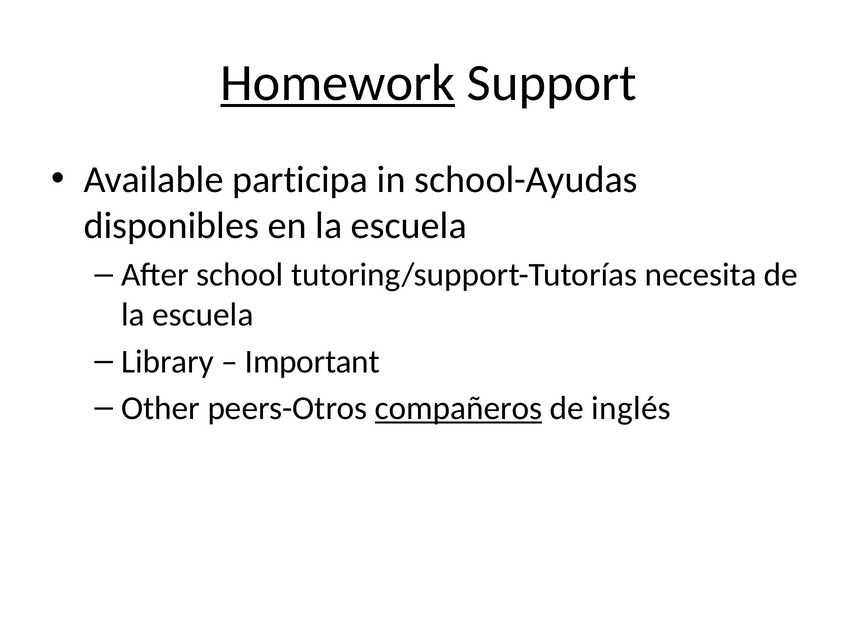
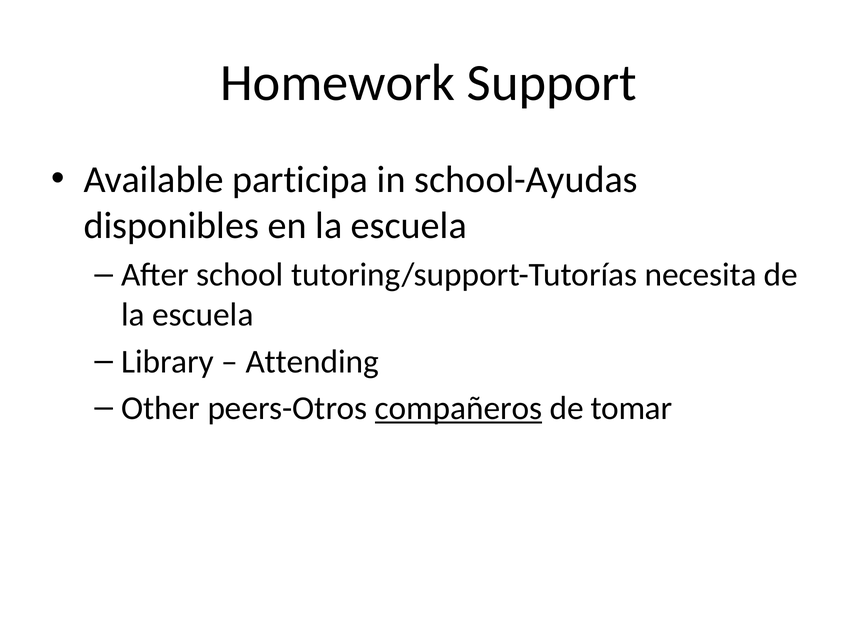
Homework underline: present -> none
Important: Important -> Attending
inglés: inglés -> tomar
